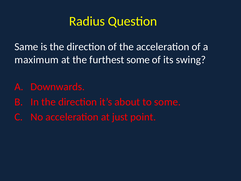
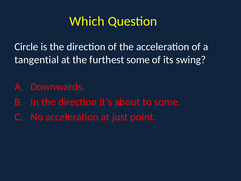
Radius: Radius -> Which
Same: Same -> Circle
maximum: maximum -> tangential
